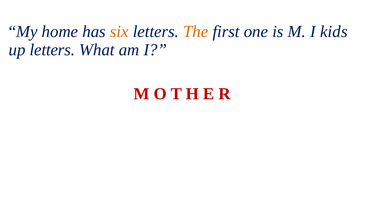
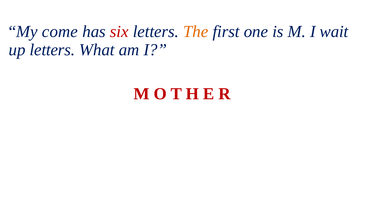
home: home -> come
six colour: orange -> red
kids: kids -> wait
